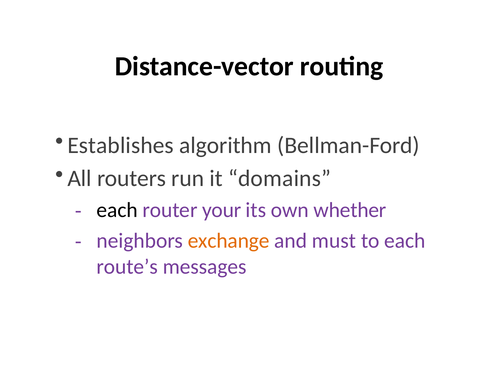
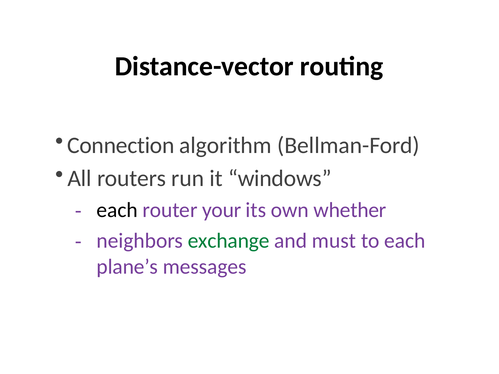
Establishes: Establishes -> Connection
domains: domains -> windows
exchange colour: orange -> green
route’s: route’s -> plane’s
